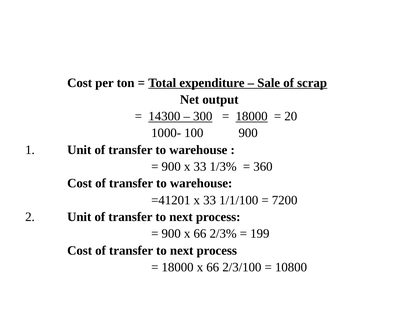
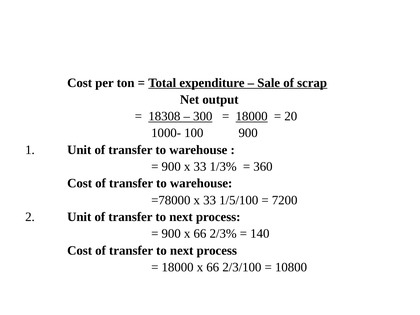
14300: 14300 -> 18308
=41201: =41201 -> =78000
1/1/100: 1/1/100 -> 1/5/100
199: 199 -> 140
